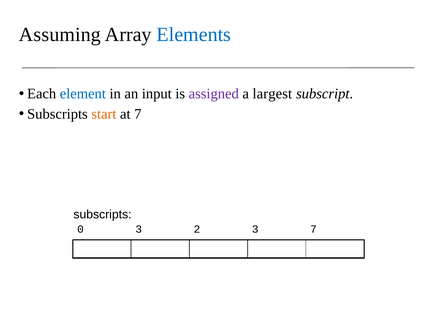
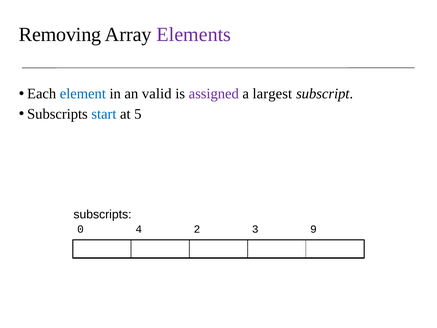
Assuming: Assuming -> Removing
Elements colour: blue -> purple
input: input -> valid
start colour: orange -> blue
at 7: 7 -> 5
0 3: 3 -> 4
3 7: 7 -> 9
